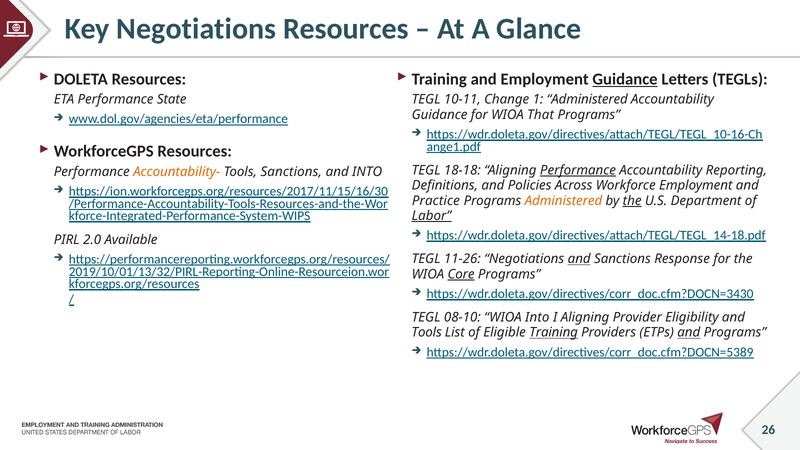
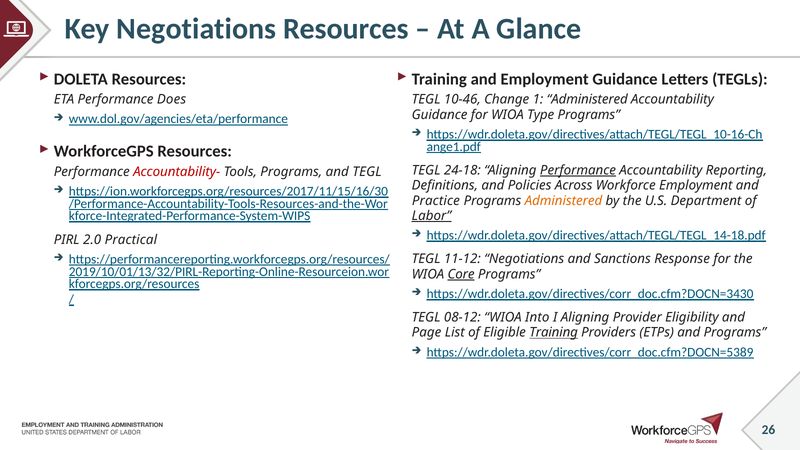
Guidance at (625, 79) underline: present -> none
State: State -> Does
10-11: 10-11 -> 10-46
That: That -> Type
18-18: 18-18 -> 24-18
Accountability- colour: orange -> red
Tools Sanctions: Sanctions -> Programs
and INTO: INTO -> TEGL
the at (632, 201) underline: present -> none
Available: Available -> Practical
11-26: 11-26 -> 11-12
and at (579, 259) underline: present -> none
08-10: 08-10 -> 08-12
Tools at (427, 333): Tools -> Page
and at (689, 333) underline: present -> none
